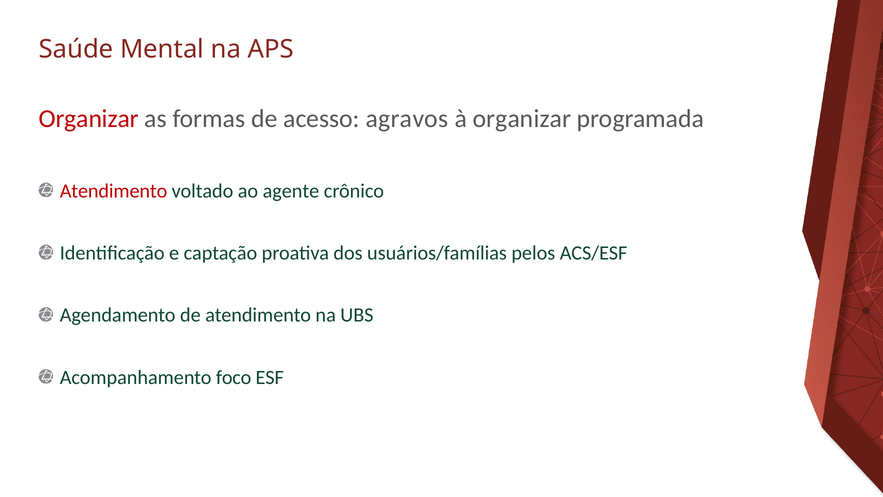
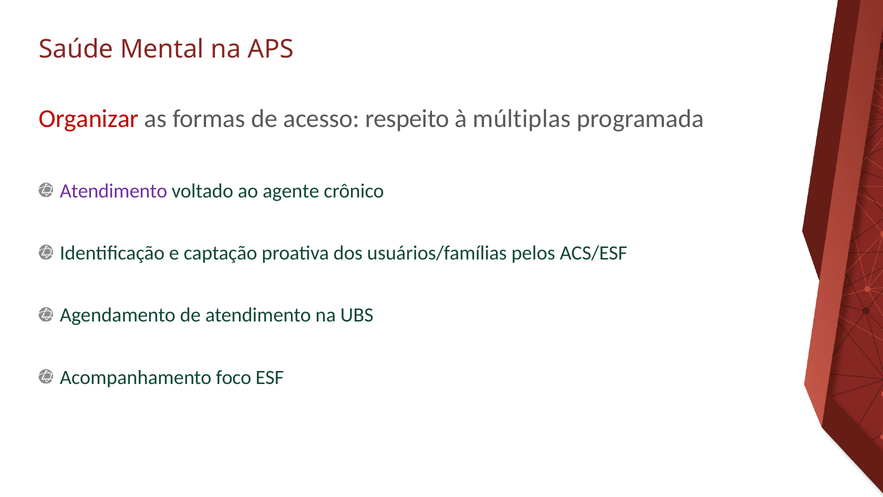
agravos: agravos -> respeito
à organizar: organizar -> múltiplas
Atendimento at (114, 191) colour: red -> purple
